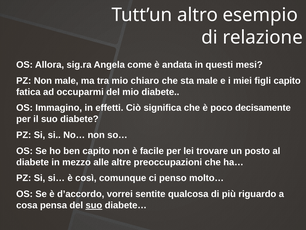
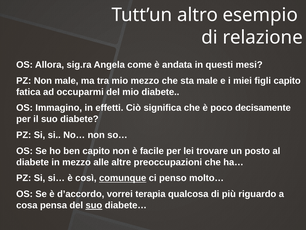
mio chiaro: chiaro -> mezzo
comunque underline: none -> present
sentite: sentite -> terapia
